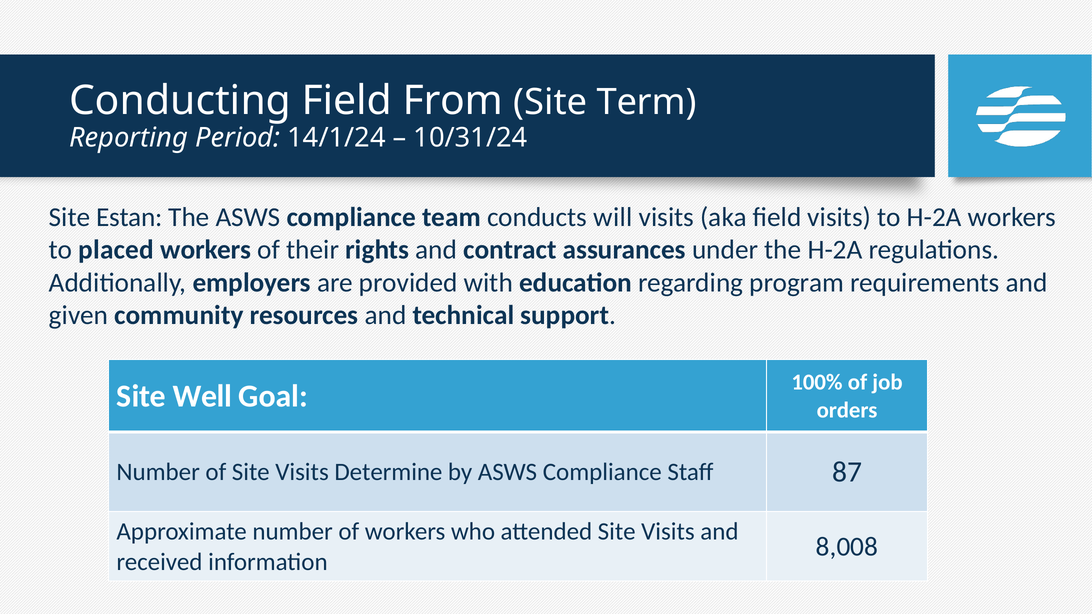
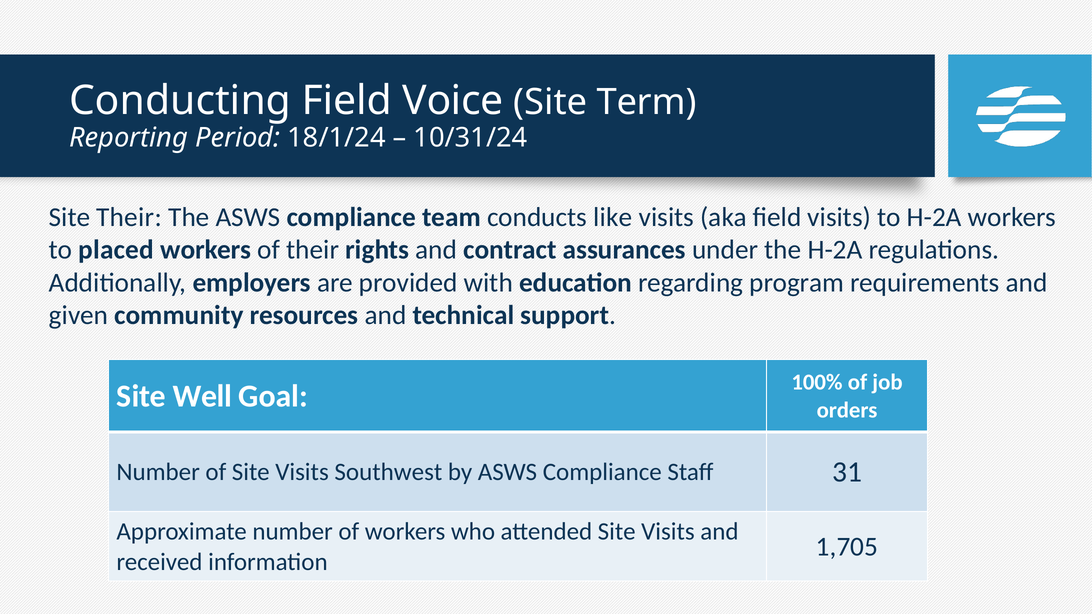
From: From -> Voice
14/1/24: 14/1/24 -> 18/1/24
Site Estan: Estan -> Their
will: will -> like
Determine: Determine -> Southwest
87: 87 -> 31
8,008: 8,008 -> 1,705
